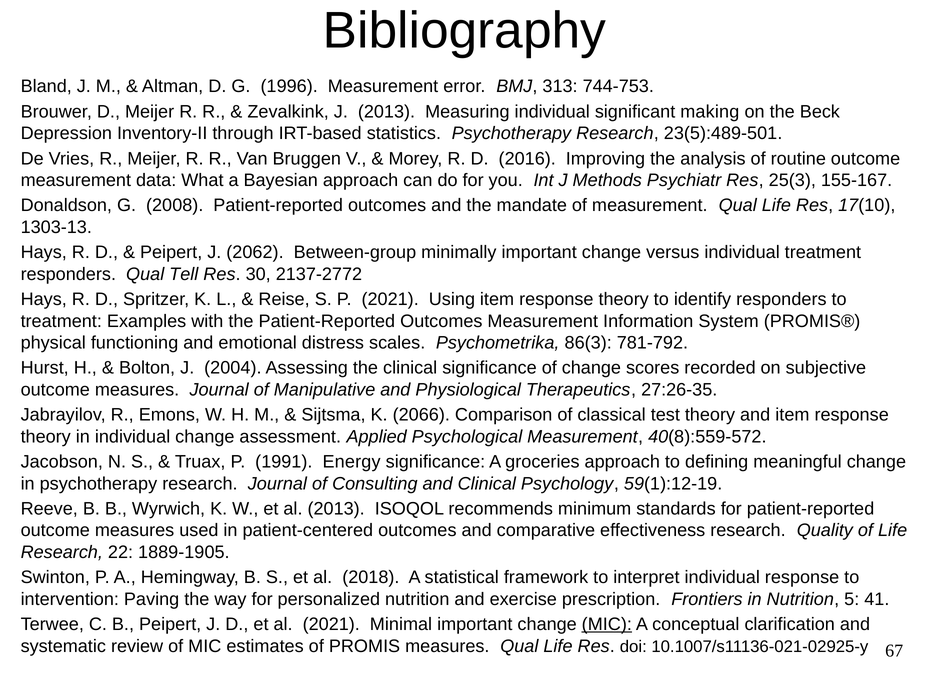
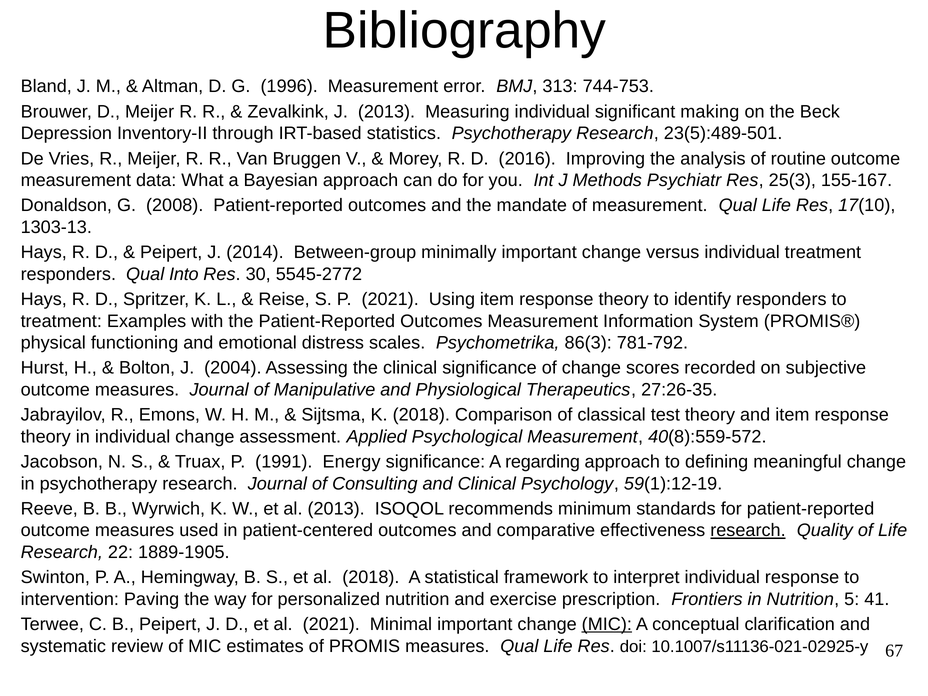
2062: 2062 -> 2014
Tell: Tell -> Into
2137-2772: 2137-2772 -> 5545-2772
K 2066: 2066 -> 2018
groceries: groceries -> regarding
research at (748, 531) underline: none -> present
